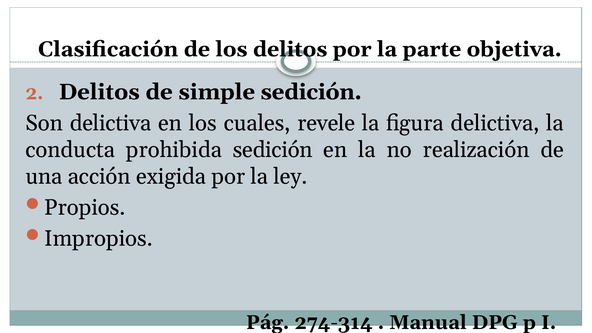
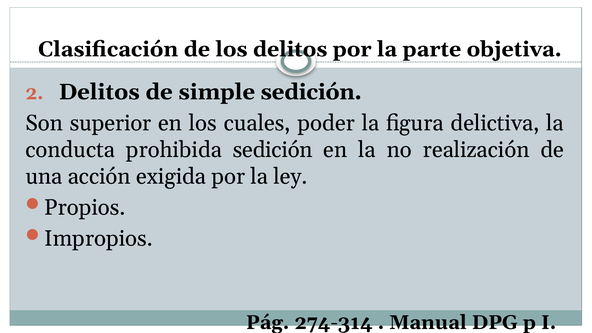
Son delictiva: delictiva -> superior
revele: revele -> poder
